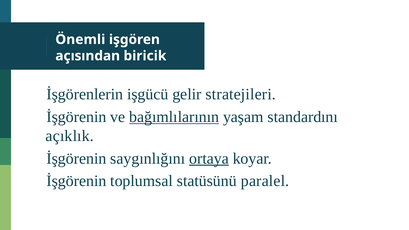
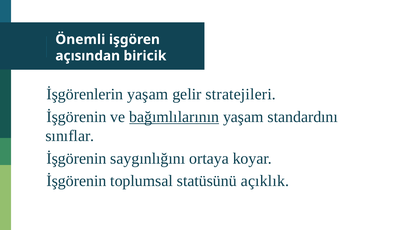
işgücü at (148, 94): işgücü -> yaşam
açıklık: açıklık -> sınıflar
ortaya underline: present -> none
paralel: paralel -> açıklık
